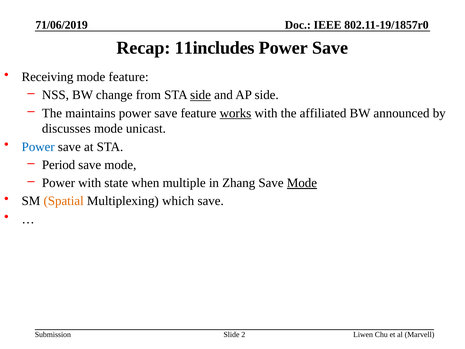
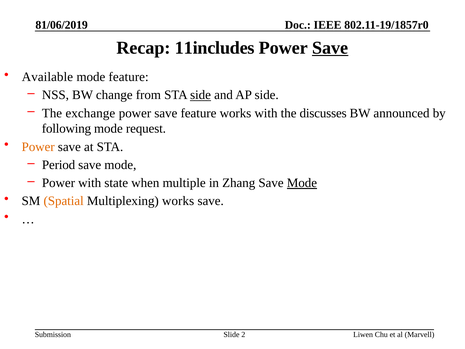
71/06/2019: 71/06/2019 -> 81/06/2019
Save at (330, 48) underline: none -> present
Receiving: Receiving -> Available
maintains: maintains -> exchange
works at (235, 113) underline: present -> none
affiliated: affiliated -> discusses
discusses: discusses -> following
unicast: unicast -> request
Power at (38, 147) colour: blue -> orange
Multiplexing which: which -> works
